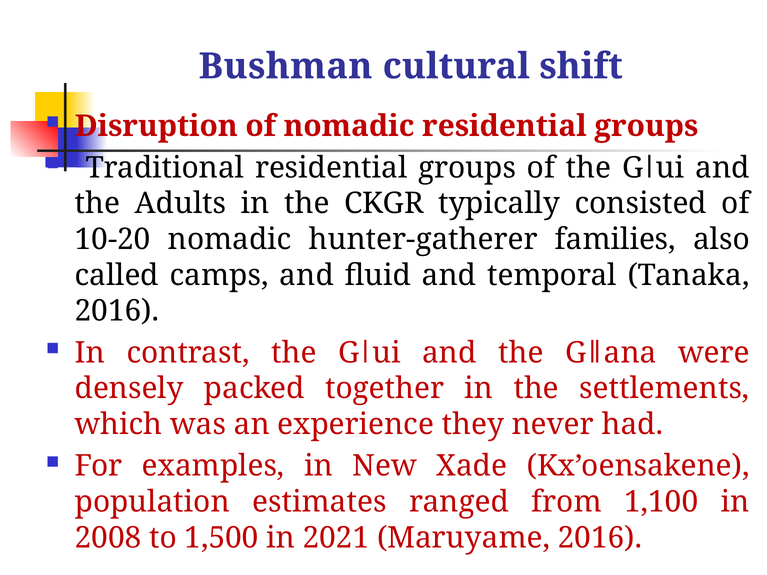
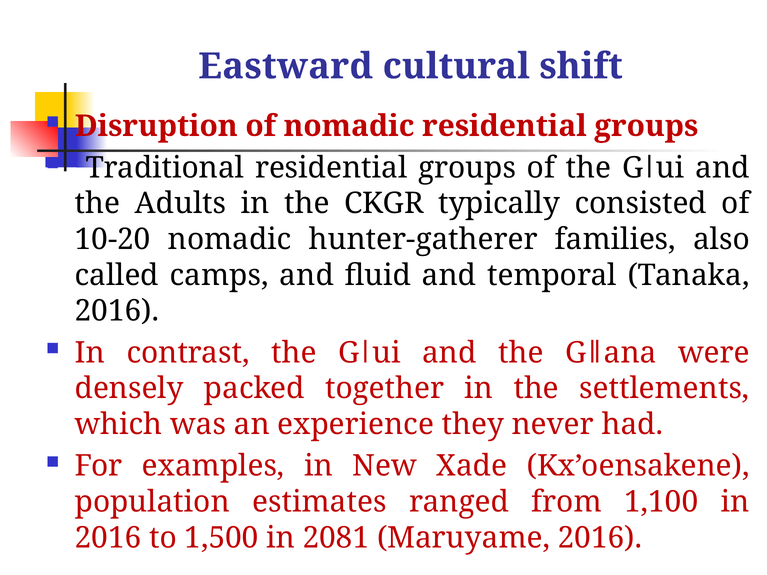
Bushman: Bushman -> Eastward
2008 at (108, 538): 2008 -> 2016
2021: 2021 -> 2081
